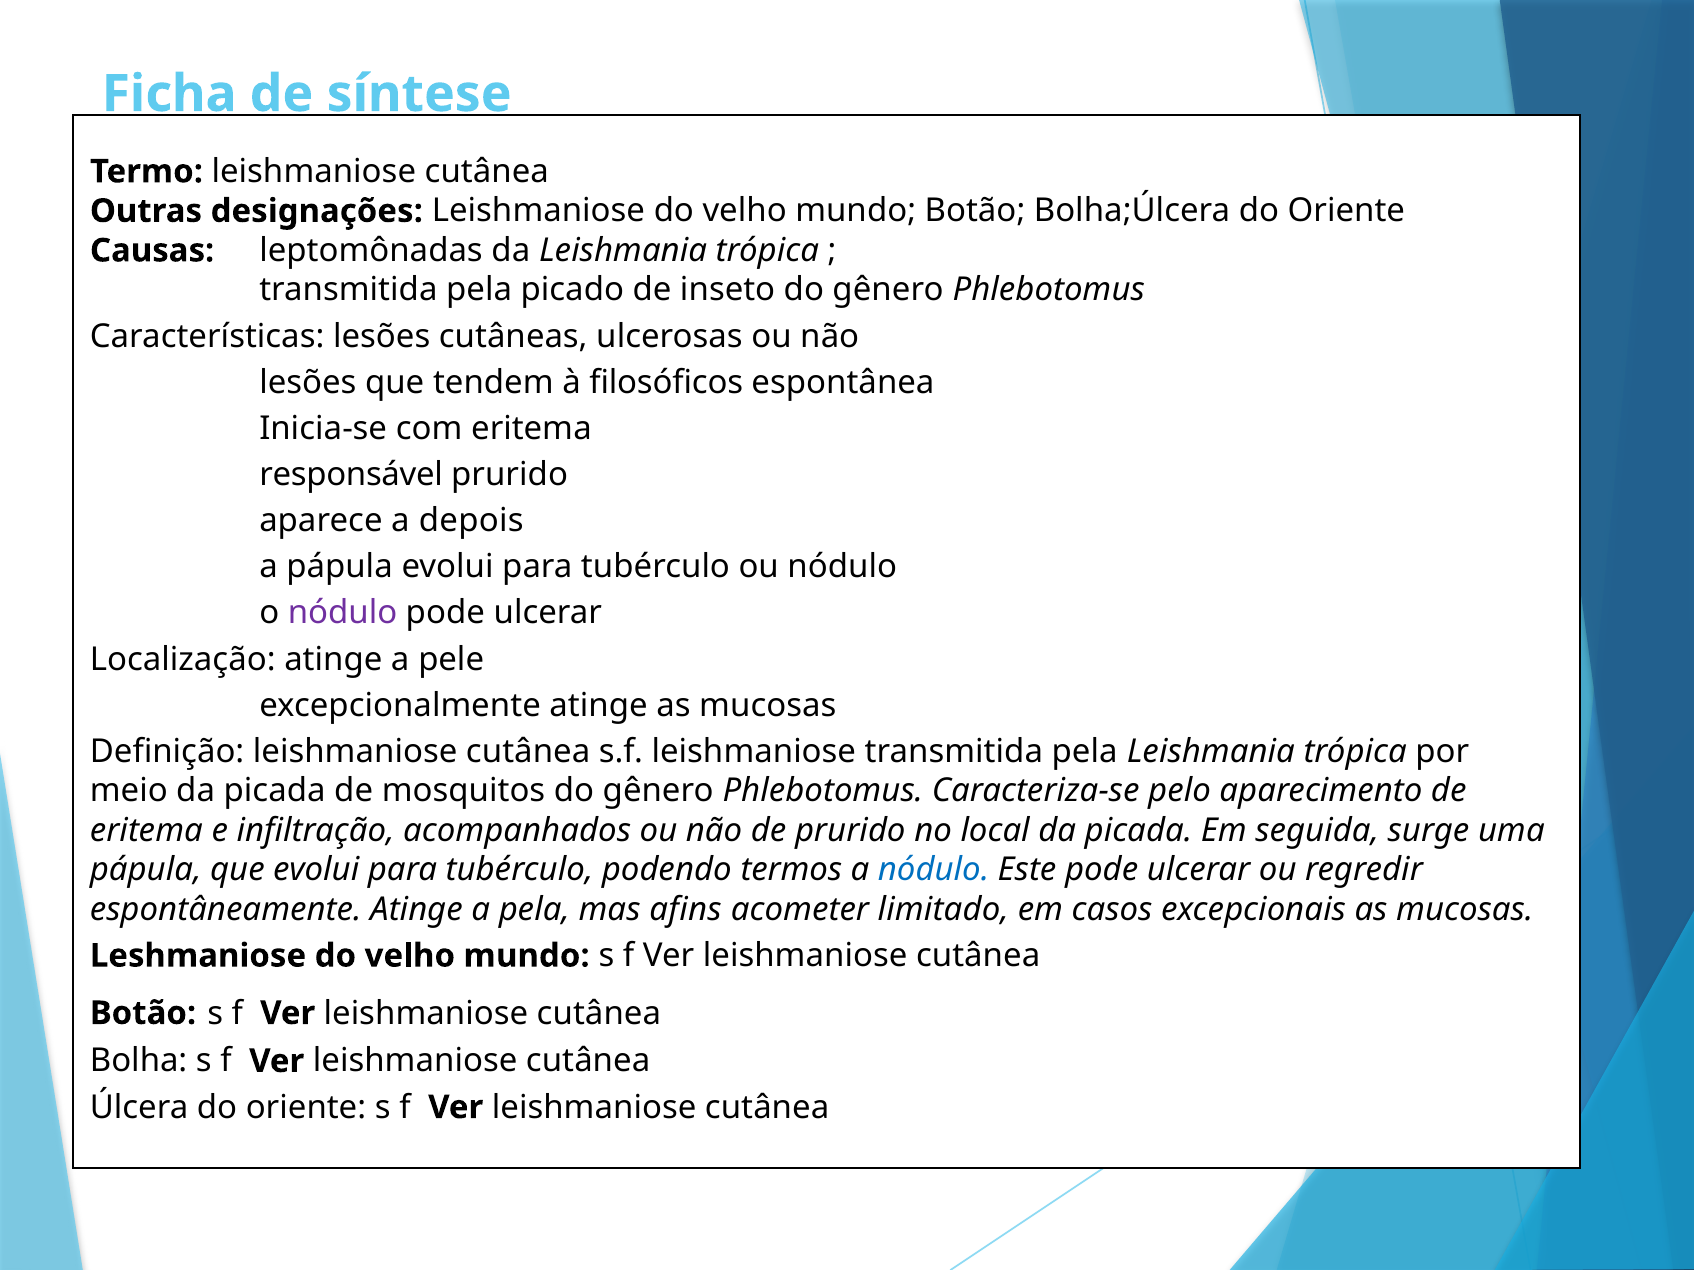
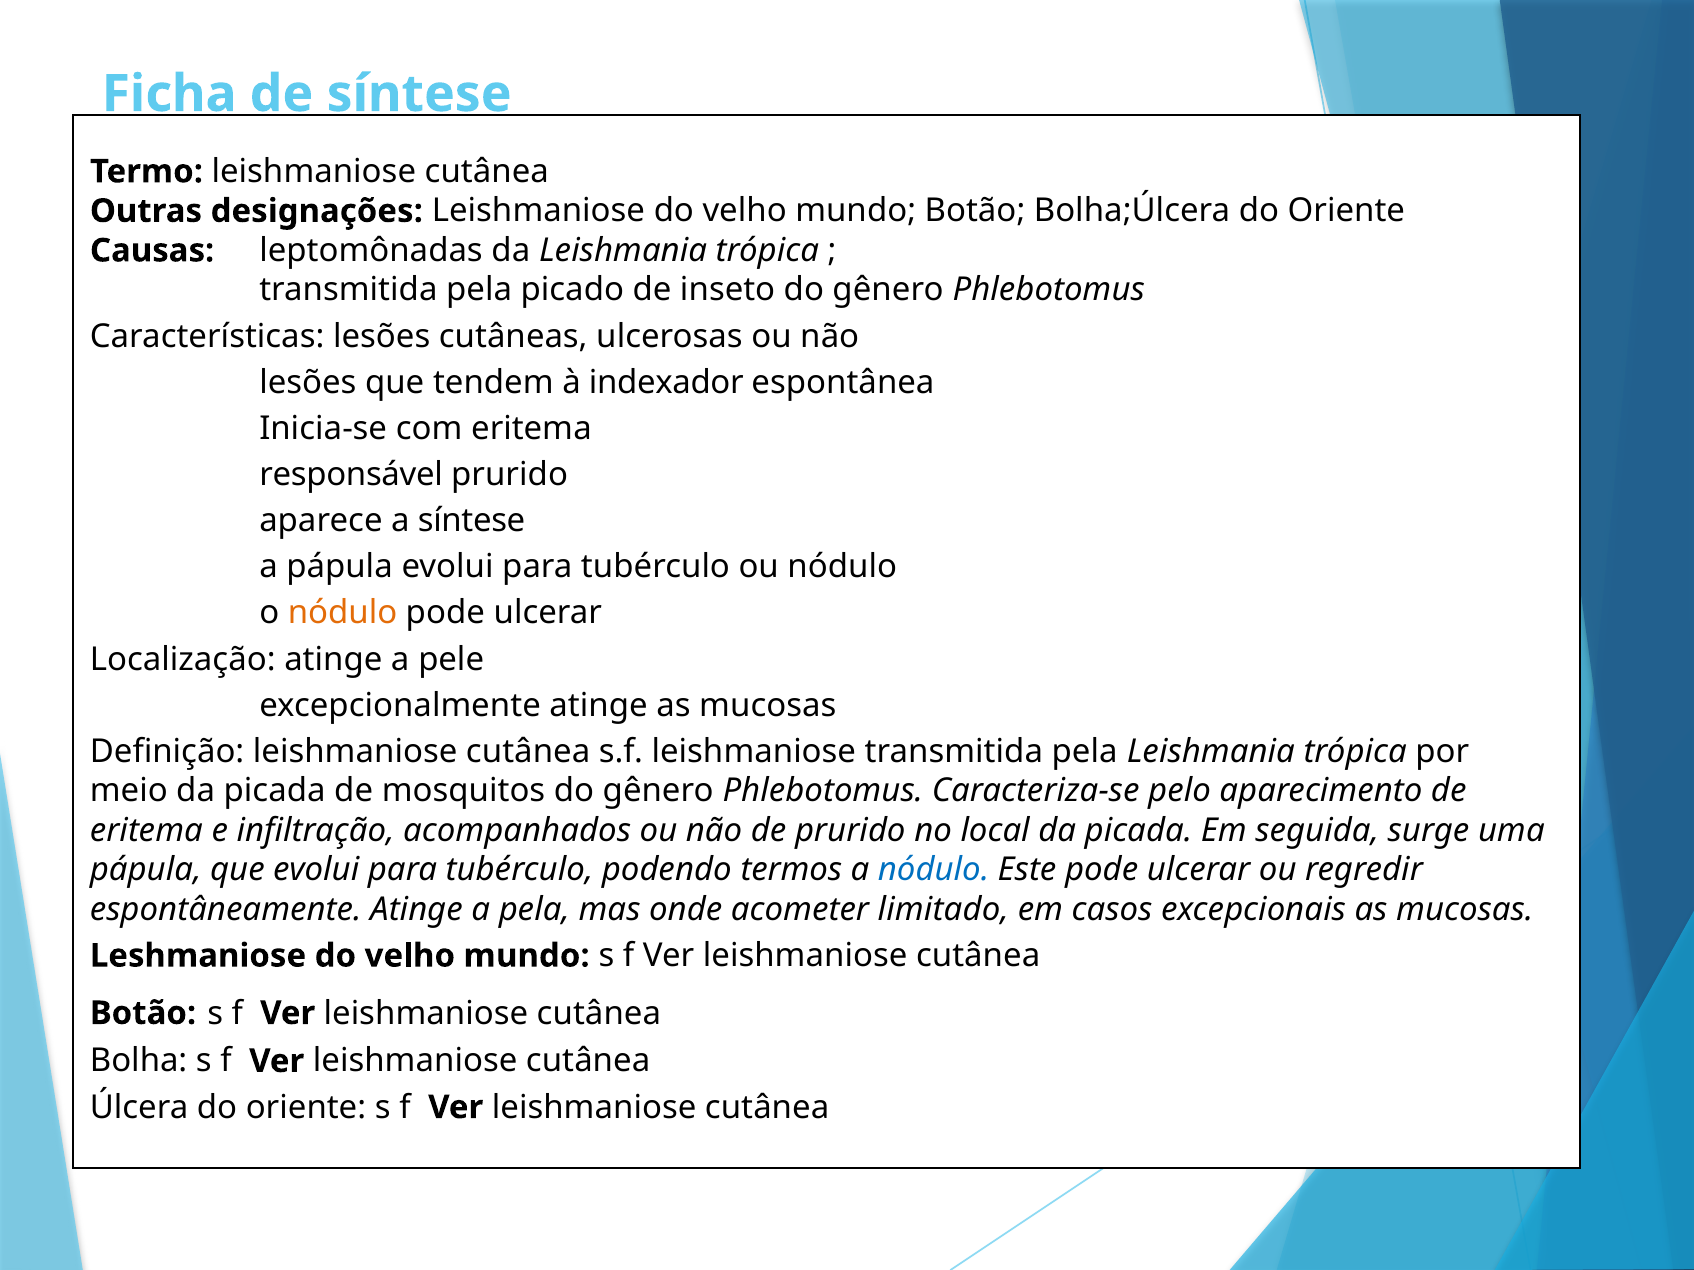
filosóficos: filosóficos -> indexador
a depois: depois -> síntese
nódulo at (343, 613) colour: purple -> orange
afins: afins -> onde
